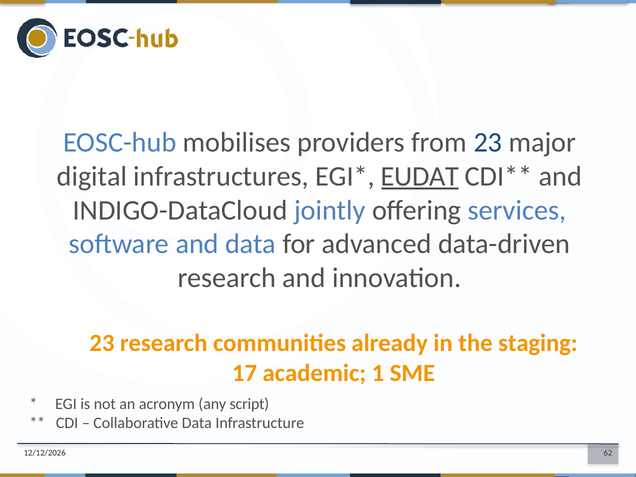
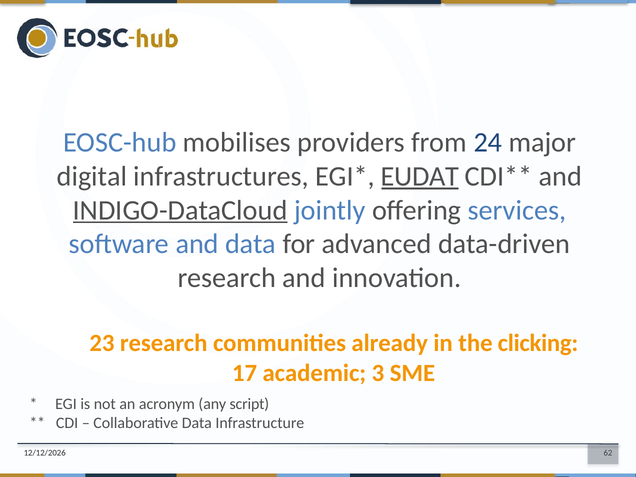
from 23: 23 -> 24
INDIGO-DataCloud underline: none -> present
staging: staging -> clicking
1: 1 -> 3
